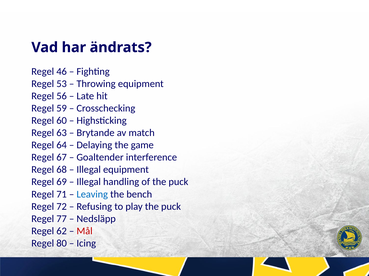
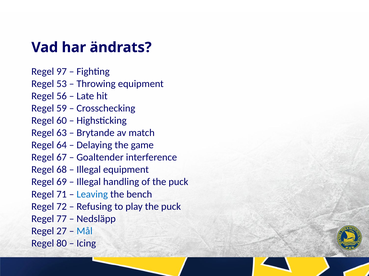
46: 46 -> 97
62: 62 -> 27
Mål colour: red -> blue
